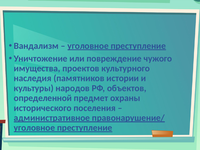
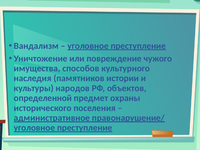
проектов: проектов -> способов
